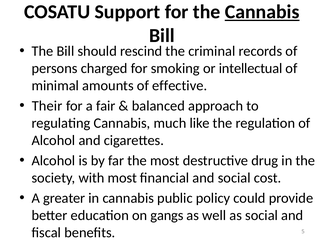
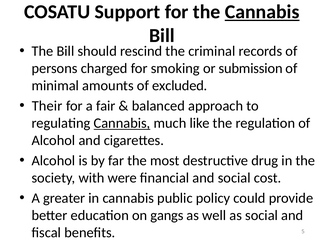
intellectual: intellectual -> submission
effective: effective -> excluded
Cannabis at (122, 123) underline: none -> present
with most: most -> were
